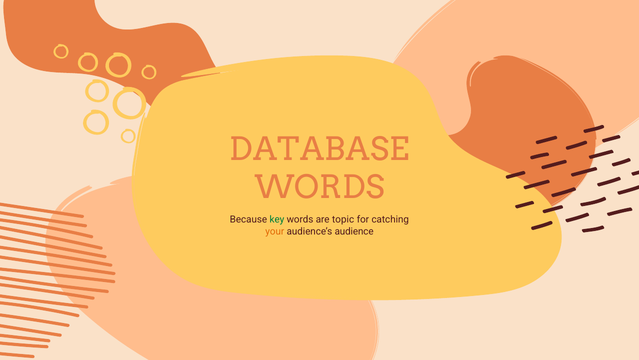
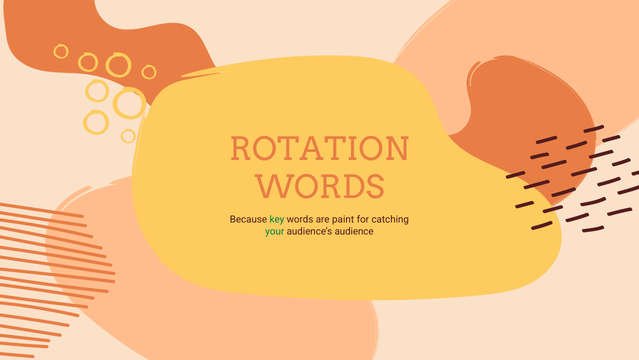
DATABASE: DATABASE -> ROTATION
topic: topic -> paint
your colour: orange -> green
